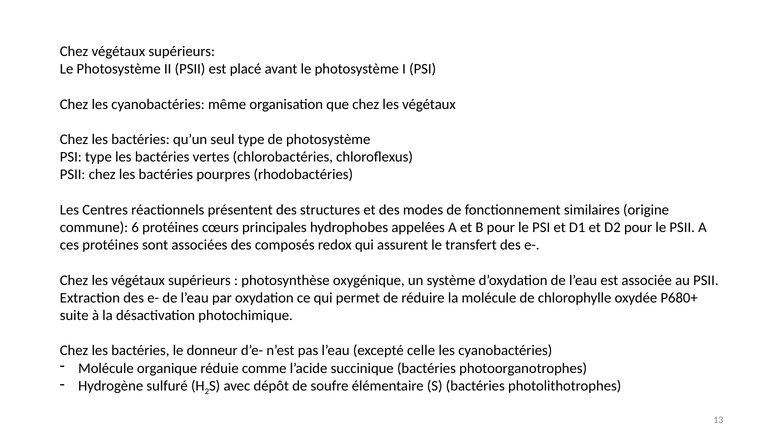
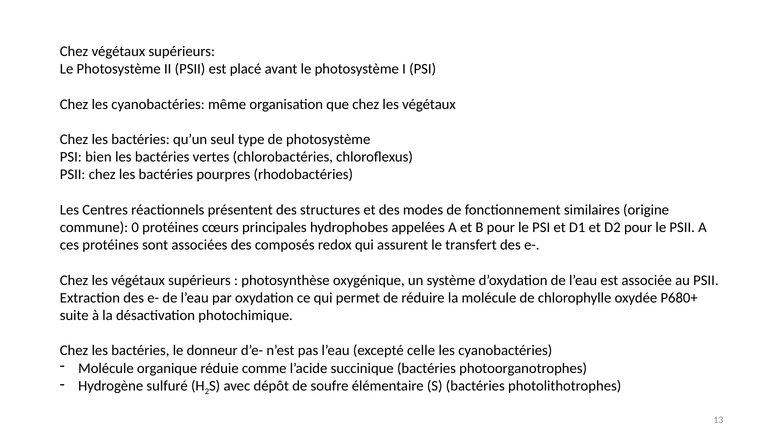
PSI type: type -> bien
6: 6 -> 0
